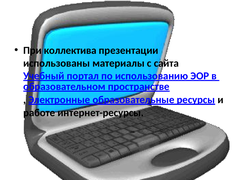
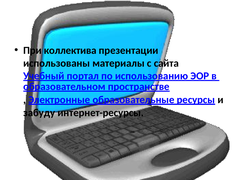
работе: работе -> забуду
